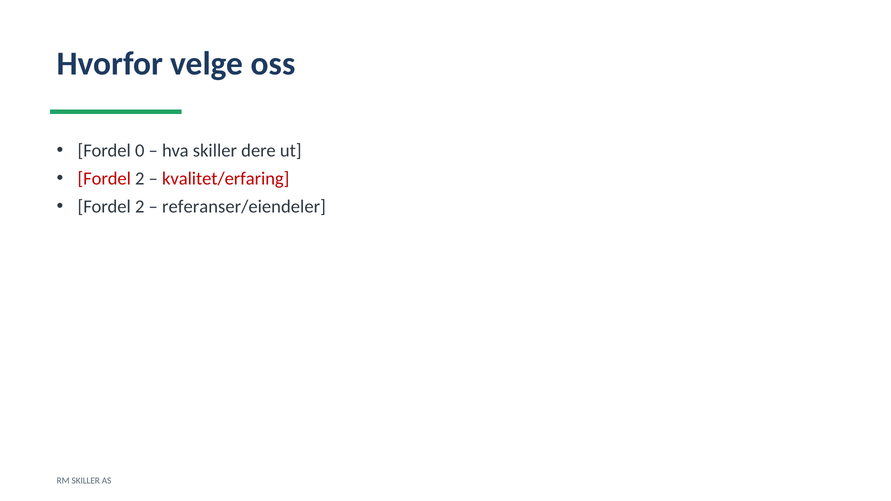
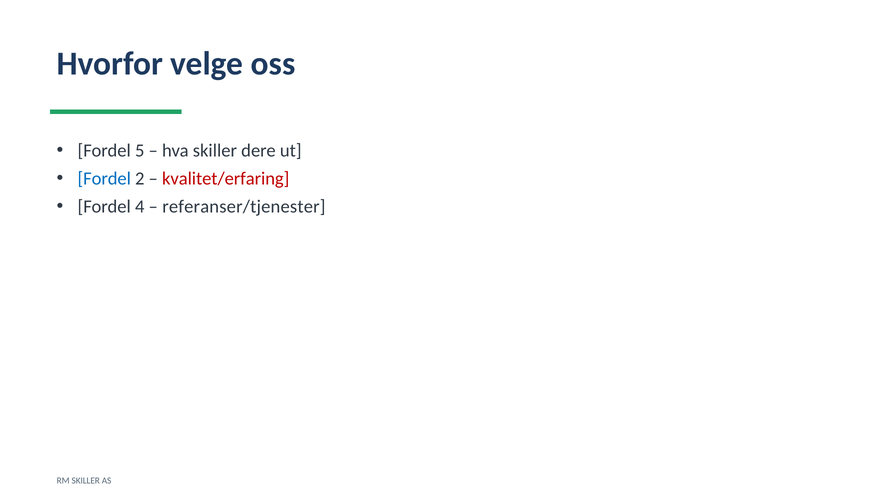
0: 0 -> 5
Fordel at (104, 179) colour: red -> blue
2 at (140, 207): 2 -> 4
referanser/eiendeler: referanser/eiendeler -> referanser/tjenester
